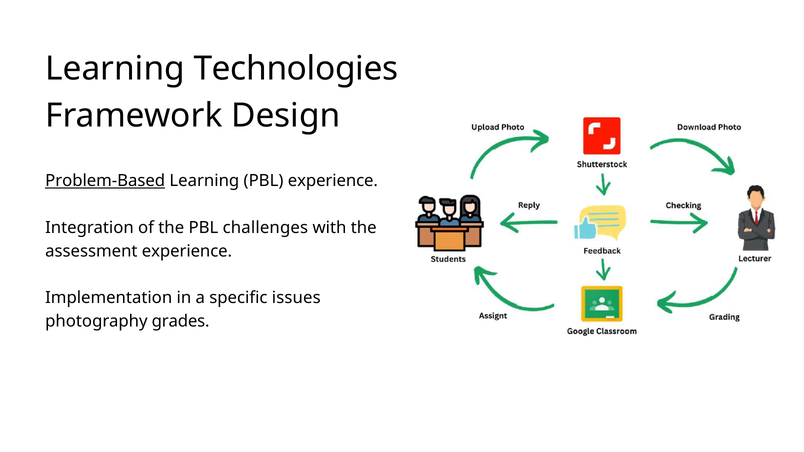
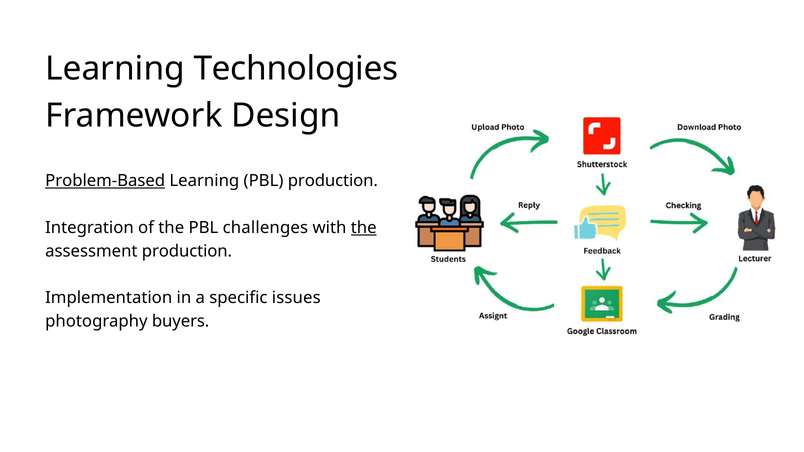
PBL experience: experience -> production
the at (364, 228) underline: none -> present
assessment experience: experience -> production
grades: grades -> buyers
